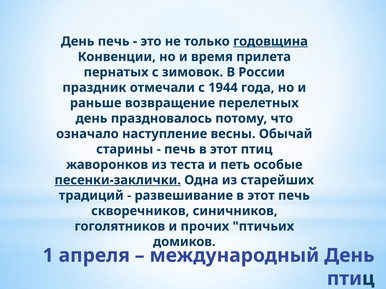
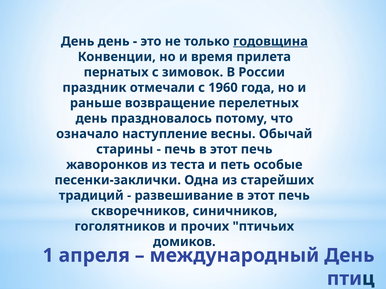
День печь: печь -> день
1944: 1944 -> 1960
печь в этот птиц: птиц -> печь
песенки-заклички underline: present -> none
